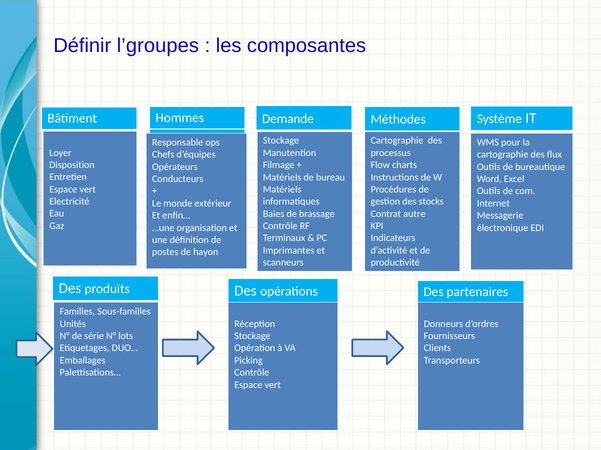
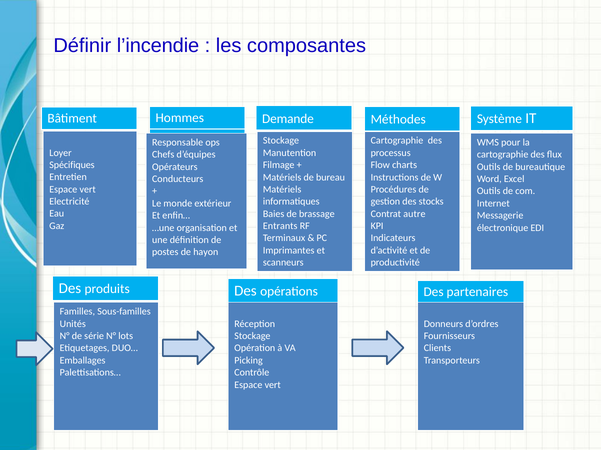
l’groupes: l’groupes -> l’incendie
Disposition: Disposition -> Spécifiques
Contrôle at (280, 226): Contrôle -> Entrants
